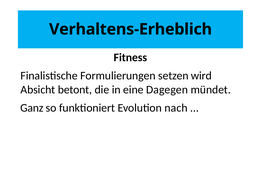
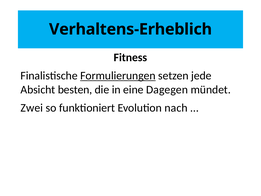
Formulierungen underline: none -> present
wird: wird -> jede
betont: betont -> besten
Ganz: Ganz -> Zwei
